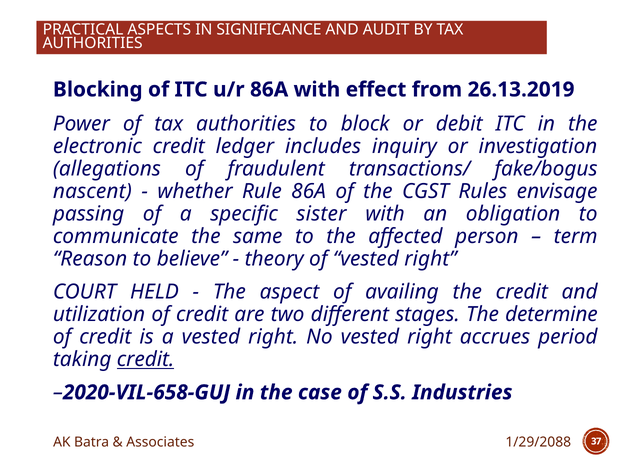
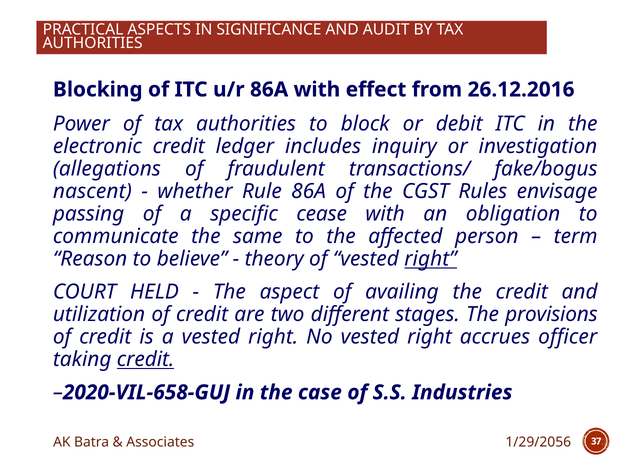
26.13.2019: 26.13.2019 -> 26.12.2016
sister: sister -> cease
right at (430, 259) underline: none -> present
determine: determine -> provisions
period: period -> officer
1/29/2088: 1/29/2088 -> 1/29/2056
